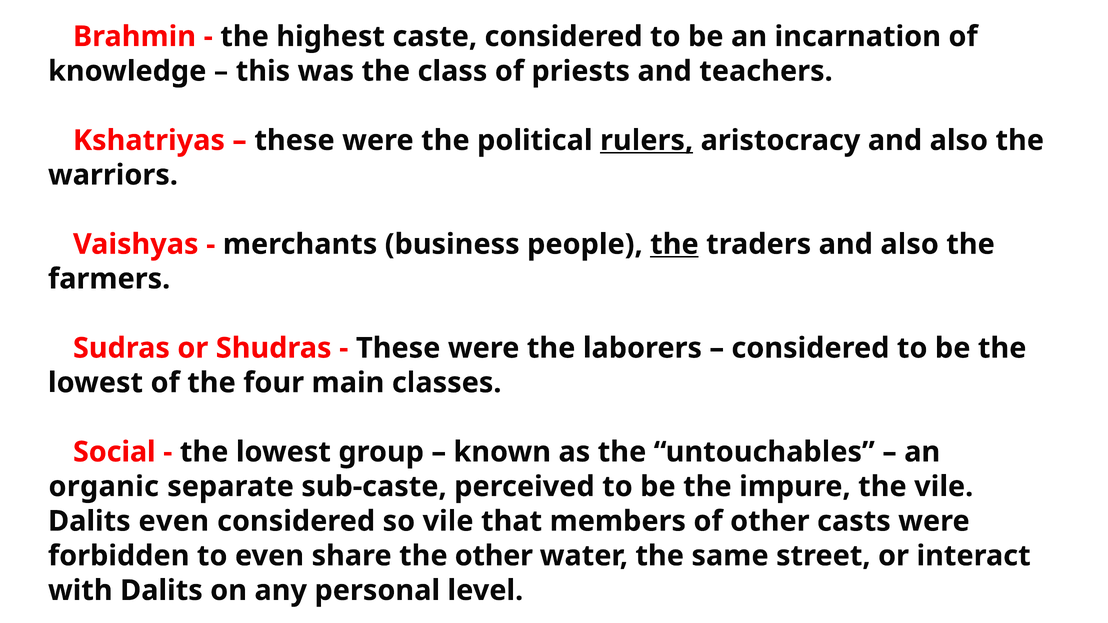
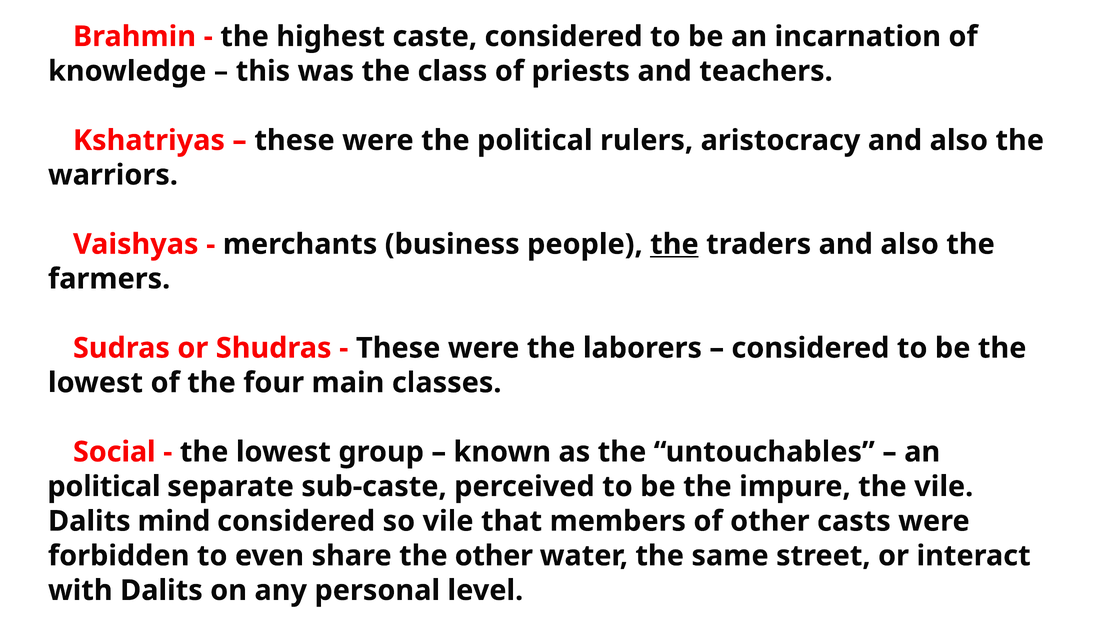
rulers underline: present -> none
organic at (104, 487): organic -> political
Dalits even: even -> mind
